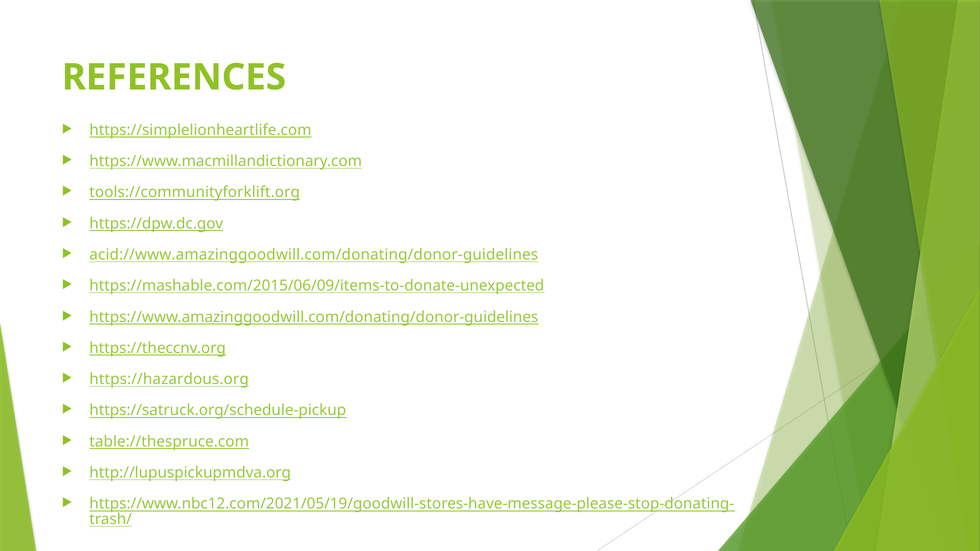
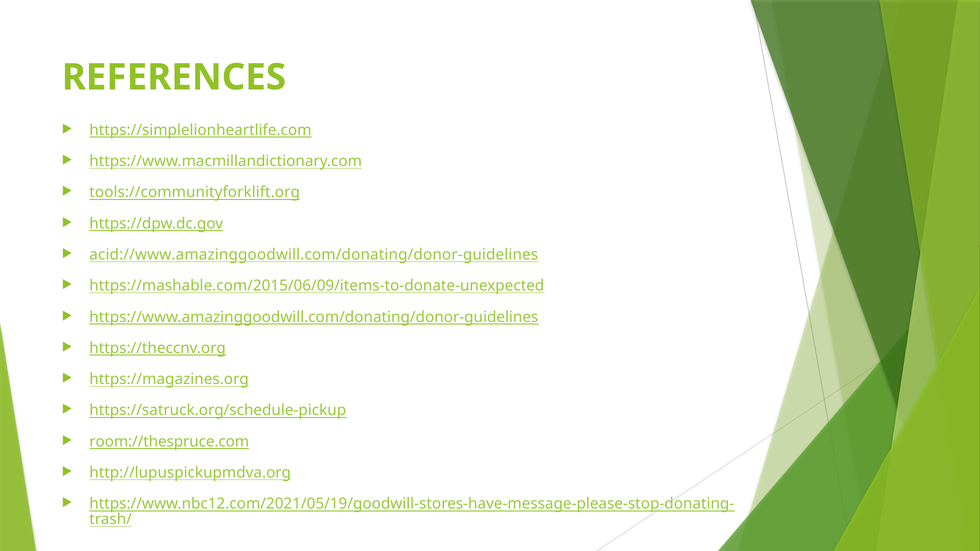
https://hazardous.org: https://hazardous.org -> https://magazines.org
table://thespruce.com: table://thespruce.com -> room://thespruce.com
